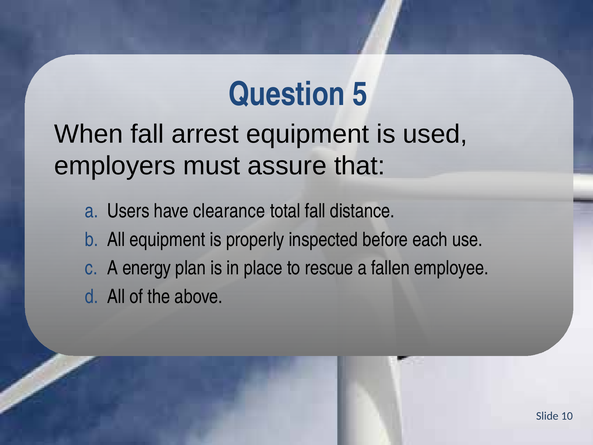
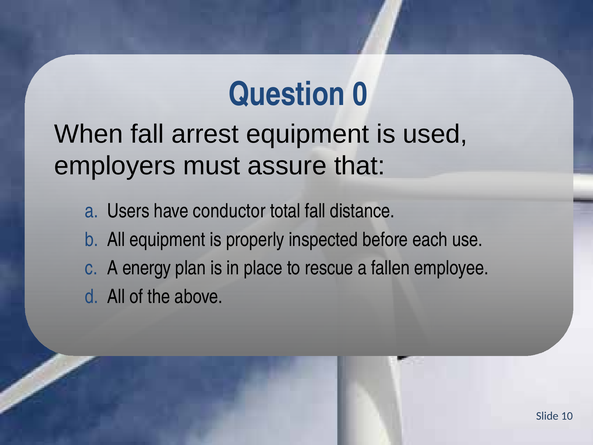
5: 5 -> 0
clearance: clearance -> conductor
